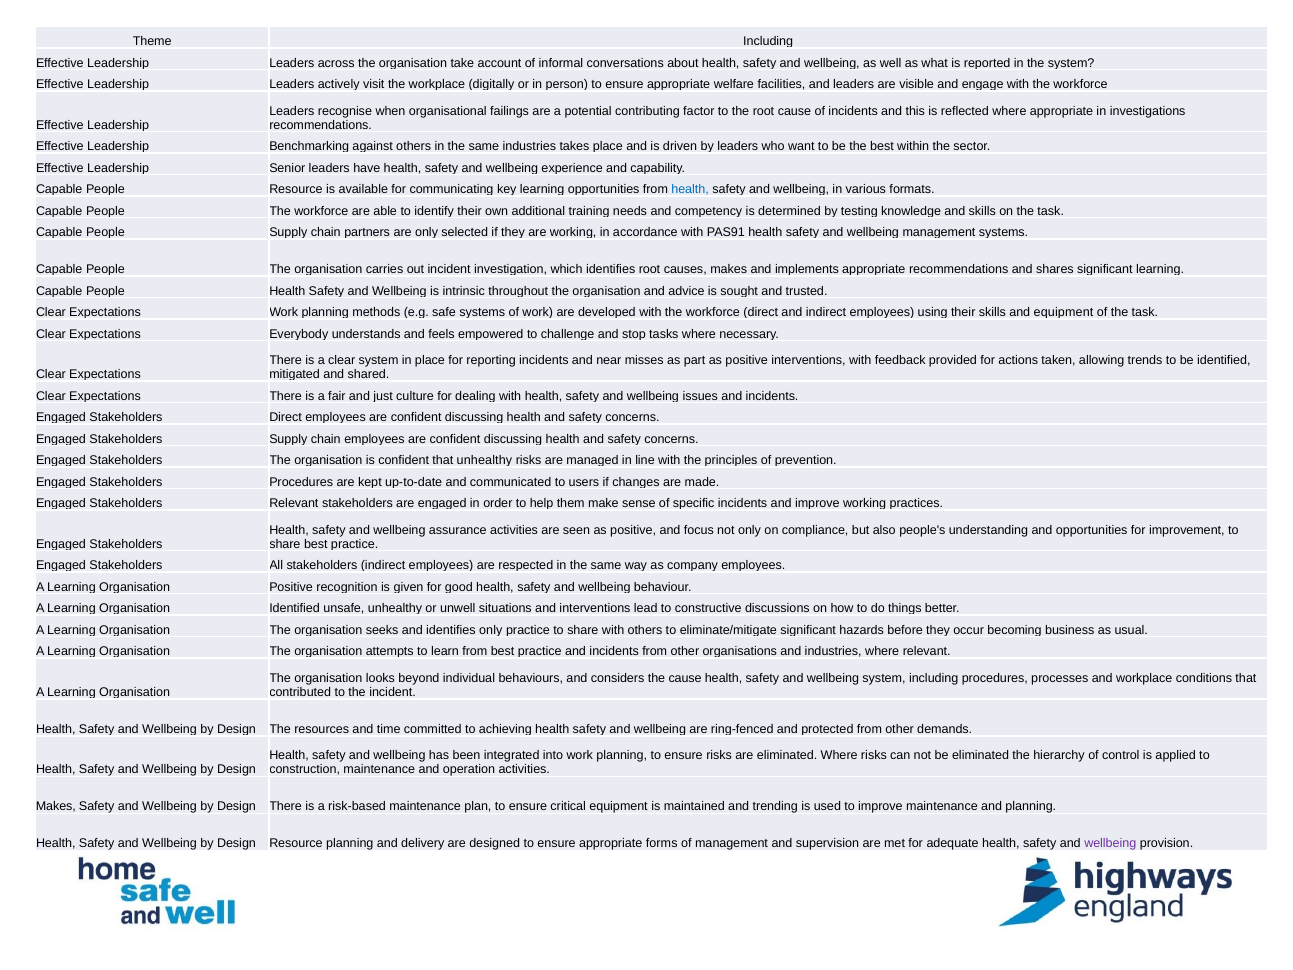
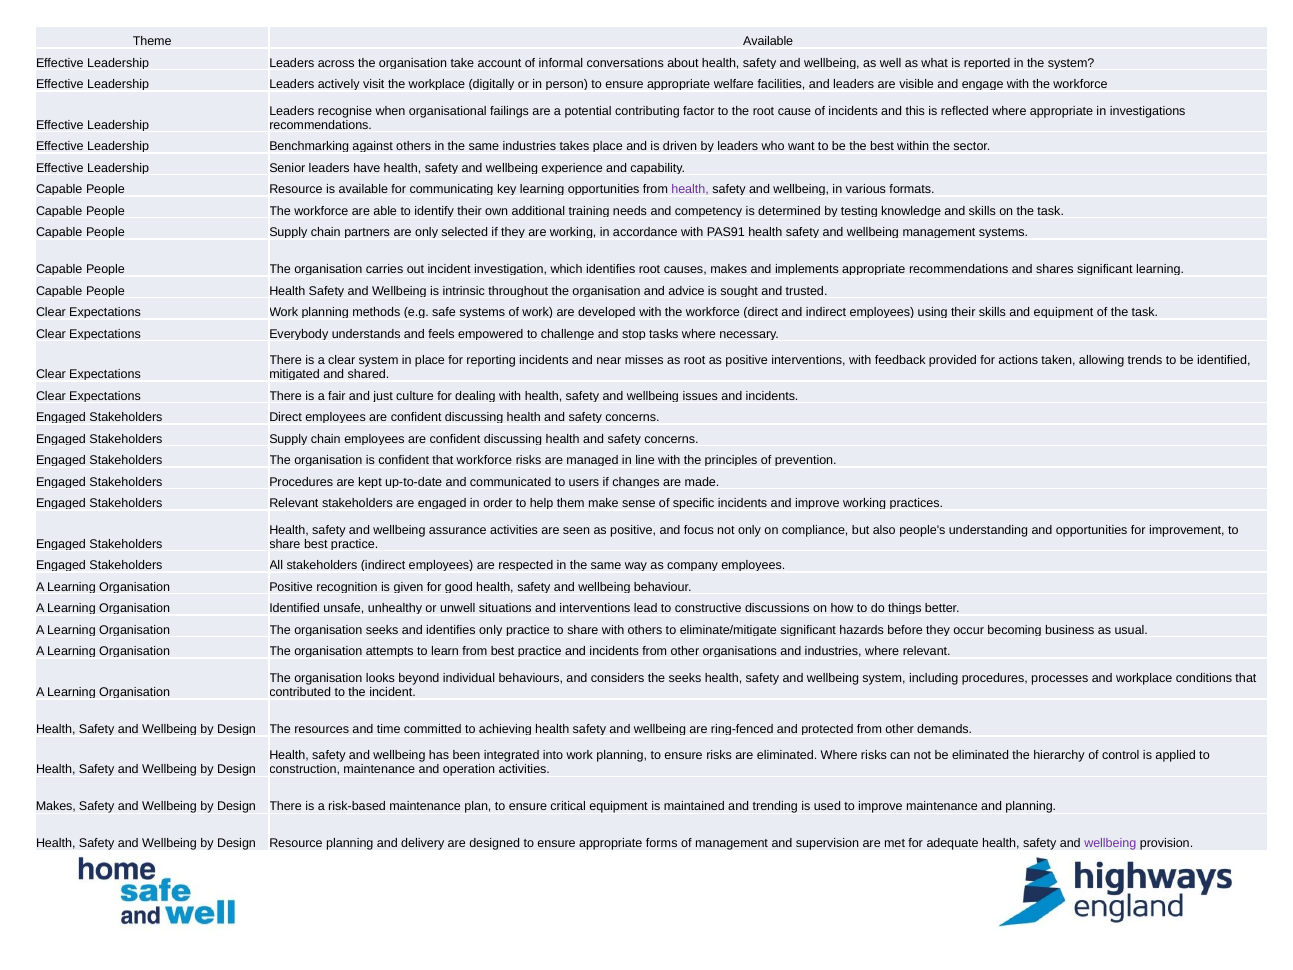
Theme Including: Including -> Available
health at (690, 189) colour: blue -> purple
as part: part -> root
that unhealthy: unhealthy -> workforce
the cause: cause -> seeks
